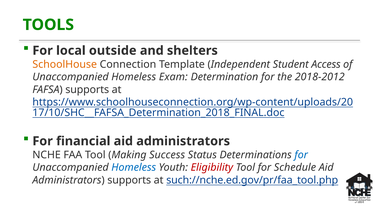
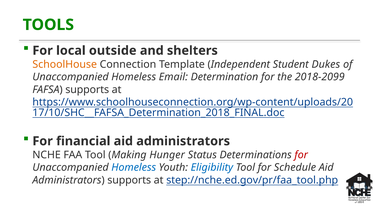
Access: Access -> Dukes
Exam: Exam -> Email
2018-2012: 2018-2012 -> 2018-2099
Success: Success -> Hunger
for at (301, 155) colour: blue -> red
Eligibility colour: red -> blue
such://nche.ed.gov/pr/faa_tool.php: such://nche.ed.gov/pr/faa_tool.php -> step://nche.ed.gov/pr/faa_tool.php
